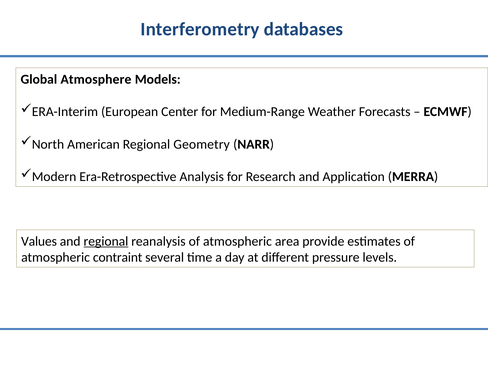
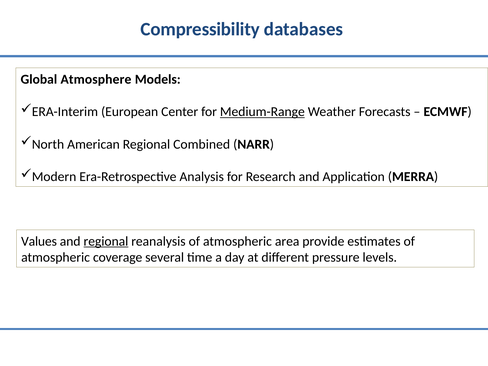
Interferometry: Interferometry -> Compressibility
Medium-Range underline: none -> present
Geometry: Geometry -> Combined
contraint: contraint -> coverage
